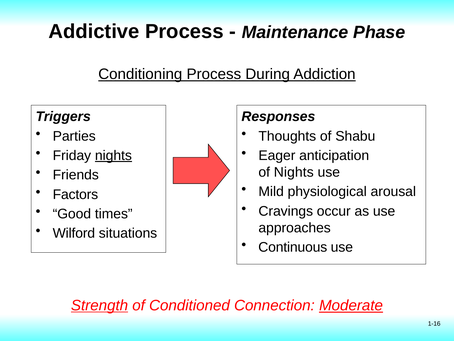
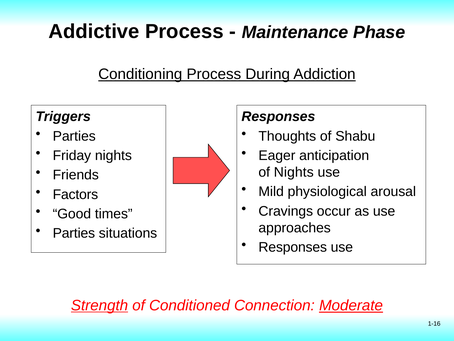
nights at (113, 155) underline: present -> none
Wilford at (74, 233): Wilford -> Parties
Continuous at (293, 247): Continuous -> Responses
